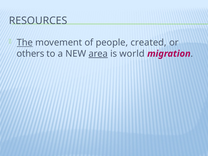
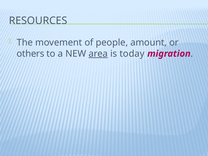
The underline: present -> none
created: created -> amount
world: world -> today
